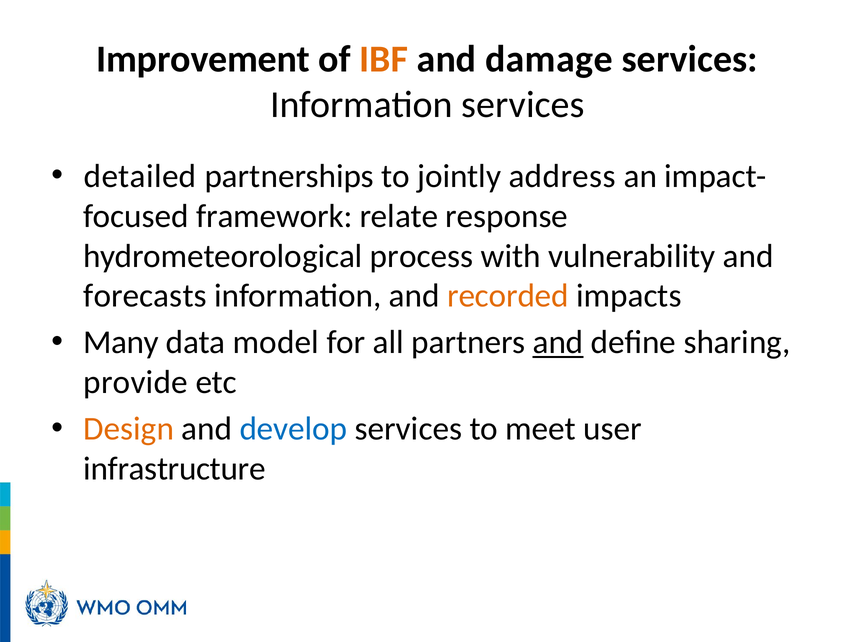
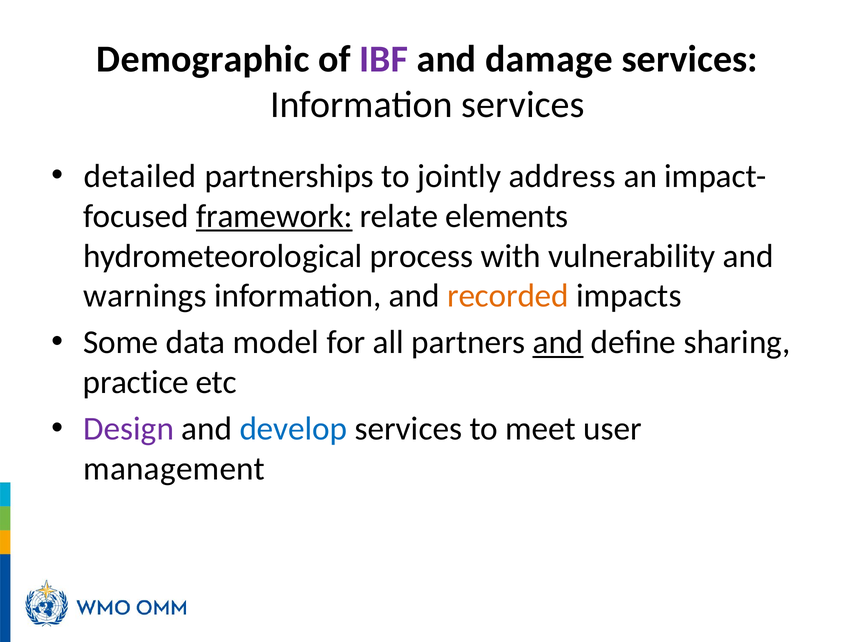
Improvement: Improvement -> Demographic
IBF colour: orange -> purple
framework underline: none -> present
response: response -> elements
forecasts: forecasts -> warnings
Many: Many -> Some
provide: provide -> practice
Design colour: orange -> purple
infrastructure: infrastructure -> management
